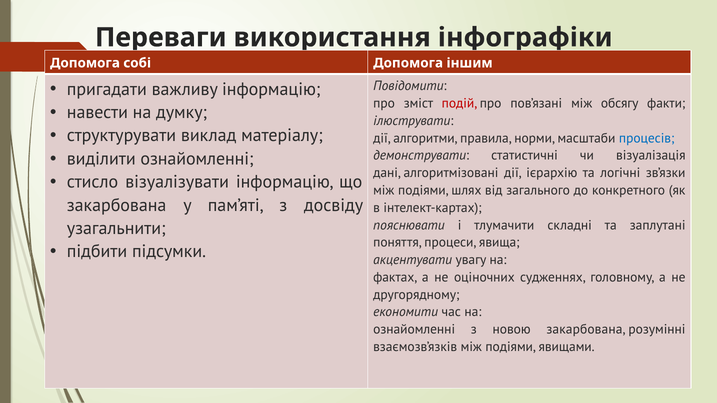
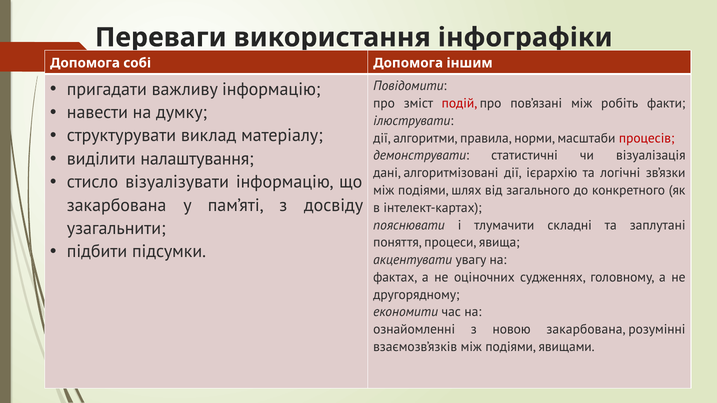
обсягу: обсягу -> робіть
процесів colour: blue -> red
виділити ознайомленні: ознайомленні -> налаштування
